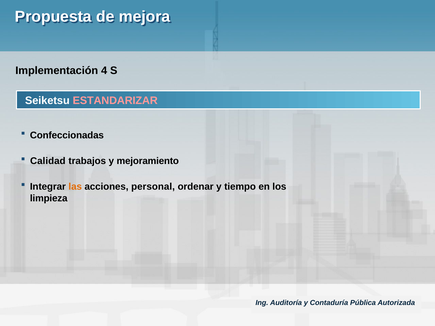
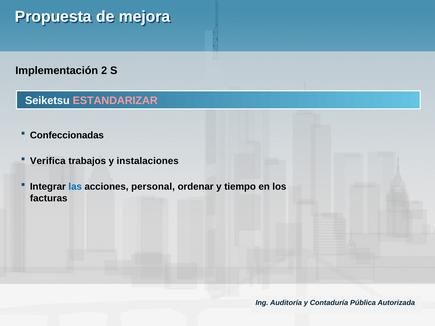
4: 4 -> 2
Calidad: Calidad -> Verifica
mejoramiento: mejoramiento -> instalaciones
las colour: orange -> blue
limpieza: limpieza -> facturas
